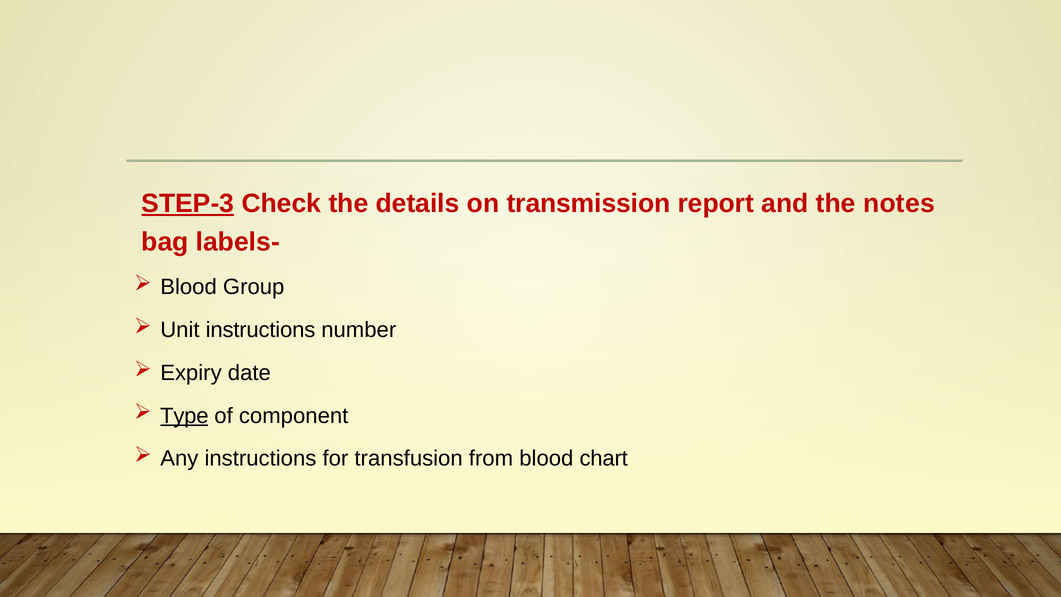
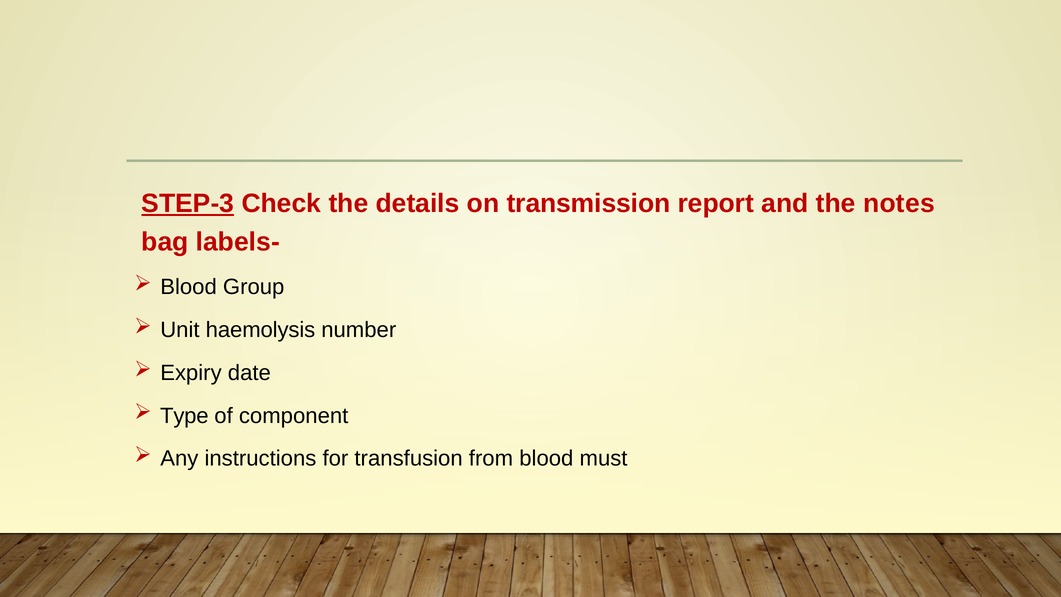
Unit instructions: instructions -> haemolysis
Type underline: present -> none
chart: chart -> must
